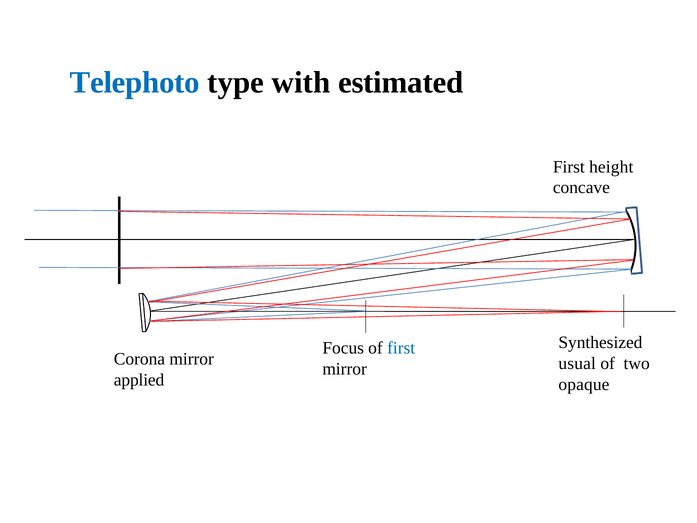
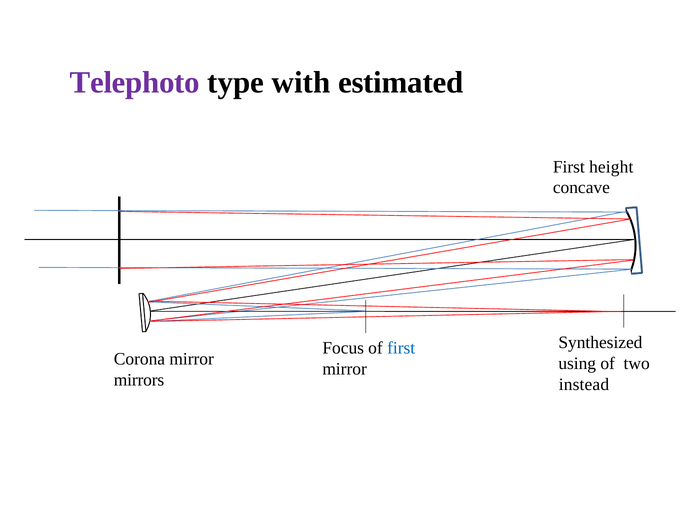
Telephoto colour: blue -> purple
usual: usual -> using
applied: applied -> mirrors
opaque: opaque -> instead
